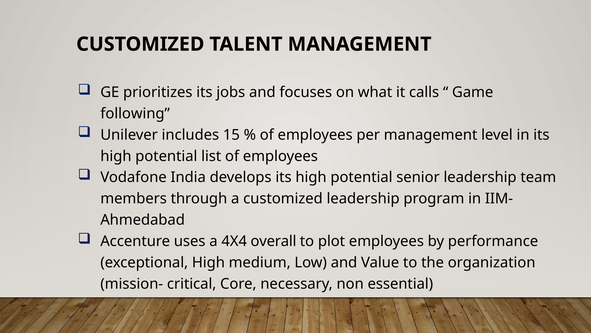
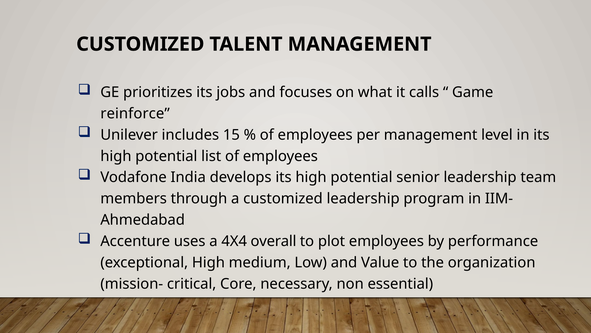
following: following -> reinforce
